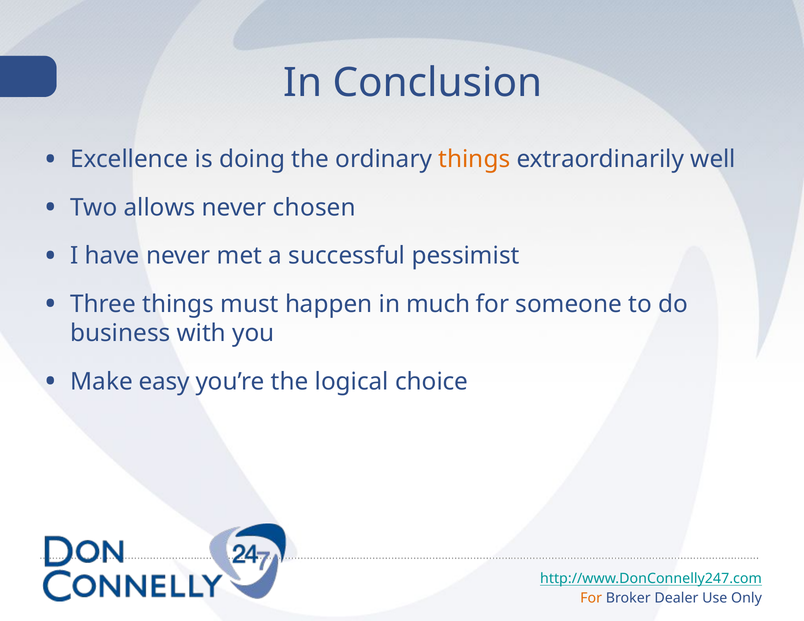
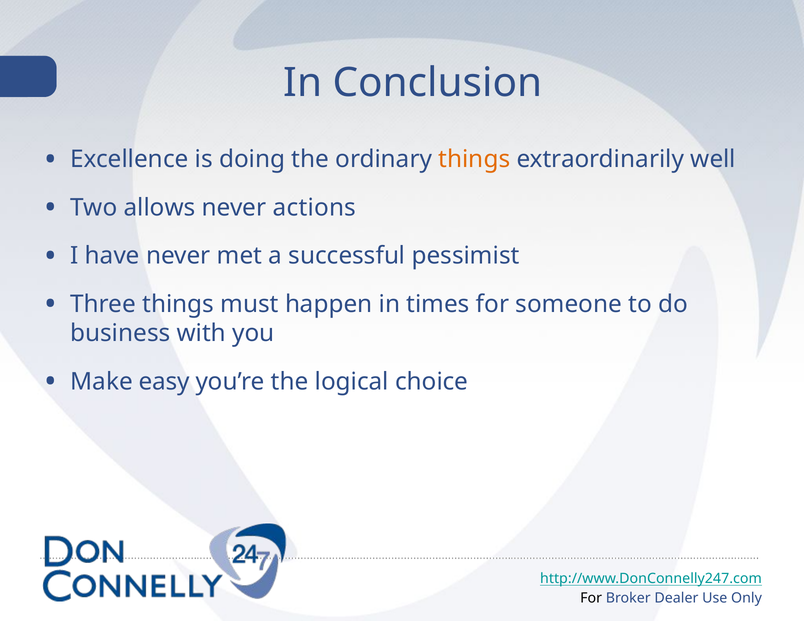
chosen: chosen -> actions
much: much -> times
For at (591, 598) colour: orange -> black
